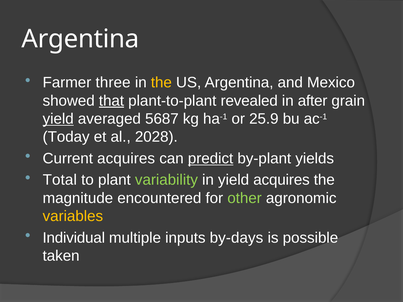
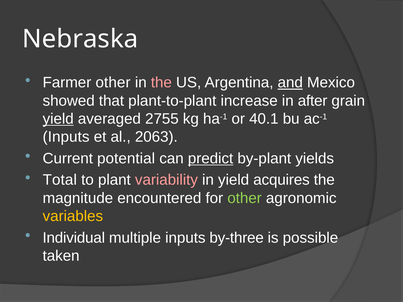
Argentina at (80, 39): Argentina -> Nebraska
Farmer three: three -> other
the at (161, 83) colour: yellow -> pink
and underline: none -> present
that underline: present -> none
revealed: revealed -> increase
5687: 5687 -> 2755
25.9: 25.9 -> 40.1
Today at (66, 137): Today -> Inputs
2028: 2028 -> 2063
Current acquires: acquires -> potential
variability colour: light green -> pink
by-days: by-days -> by-three
